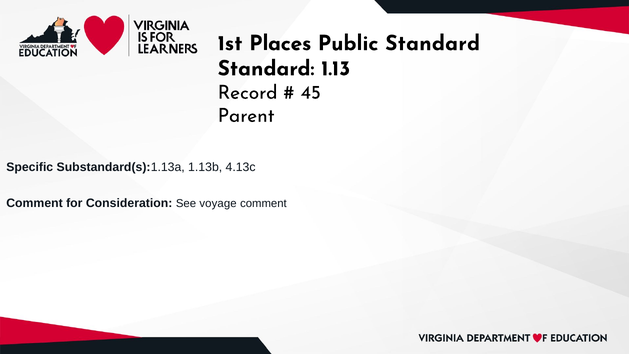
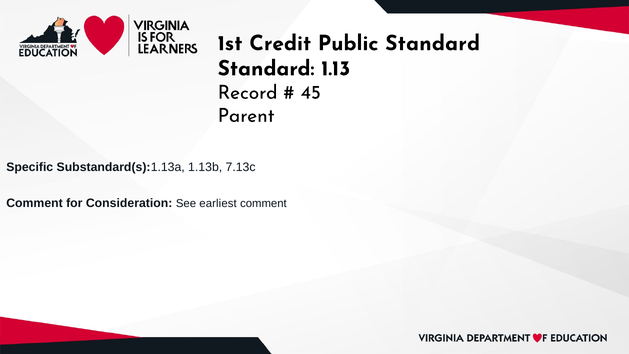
Places: Places -> Credit
4.13c: 4.13c -> 7.13c
voyage: voyage -> earliest
